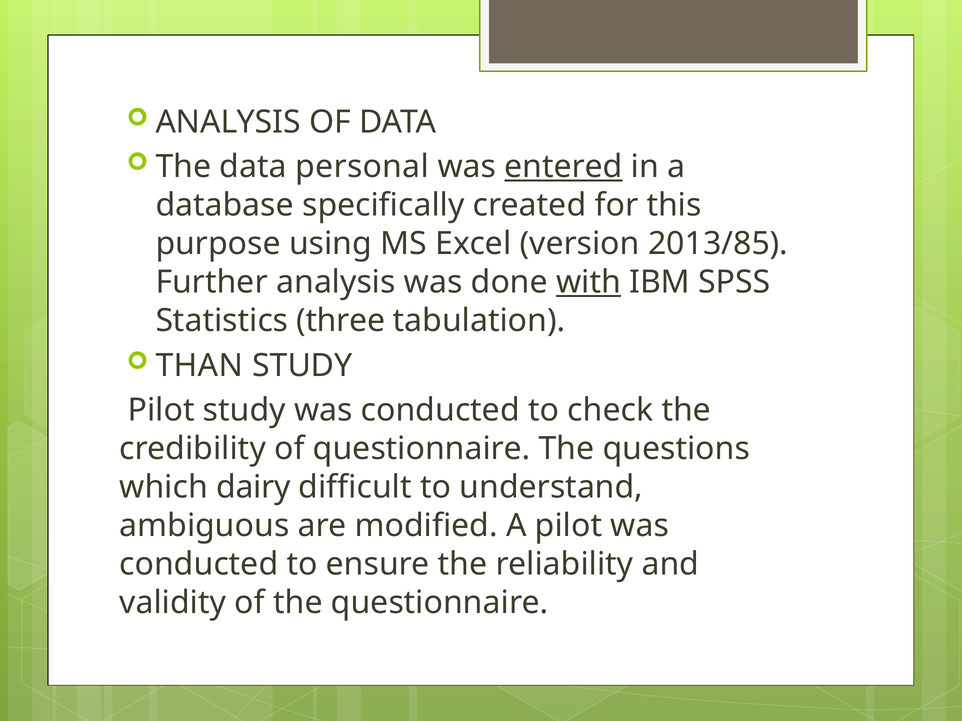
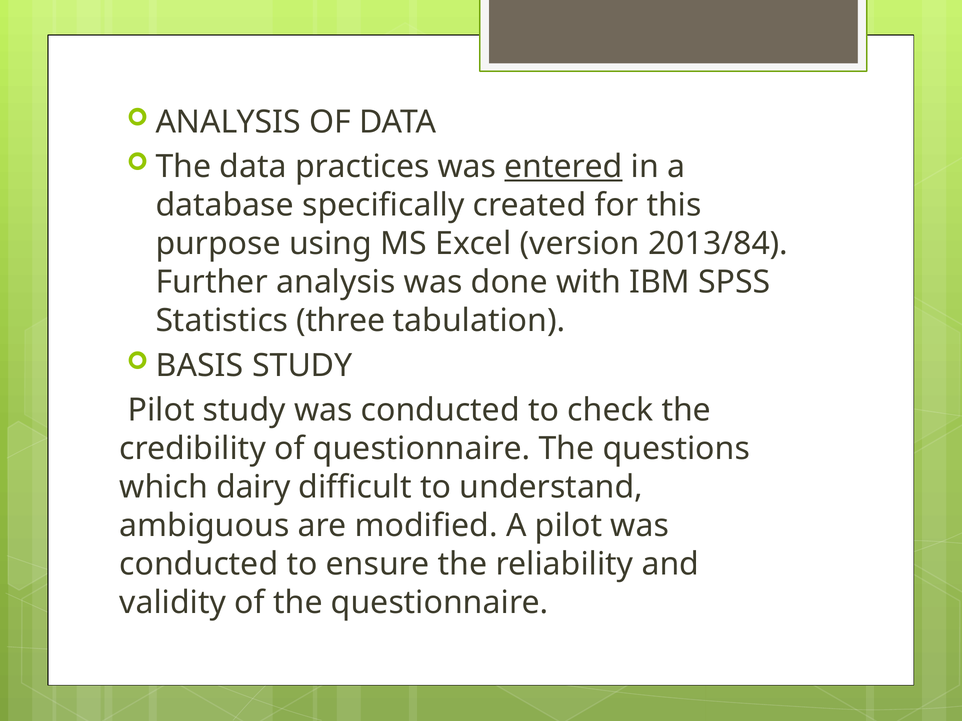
personal: personal -> practices
2013/85: 2013/85 -> 2013/84
with underline: present -> none
THAN: THAN -> BASIS
